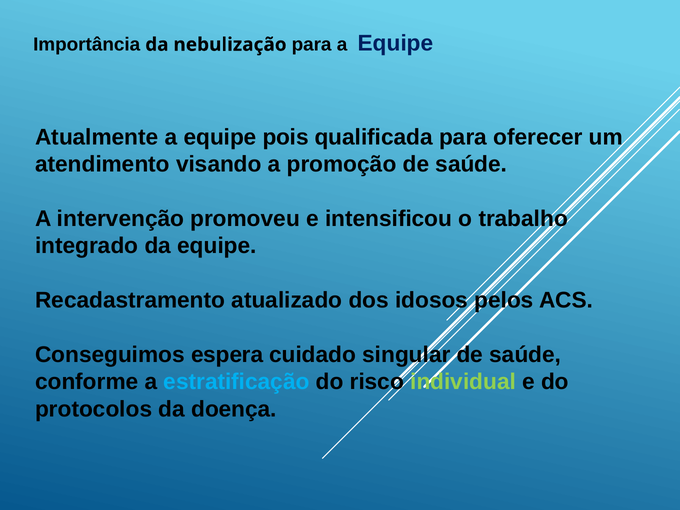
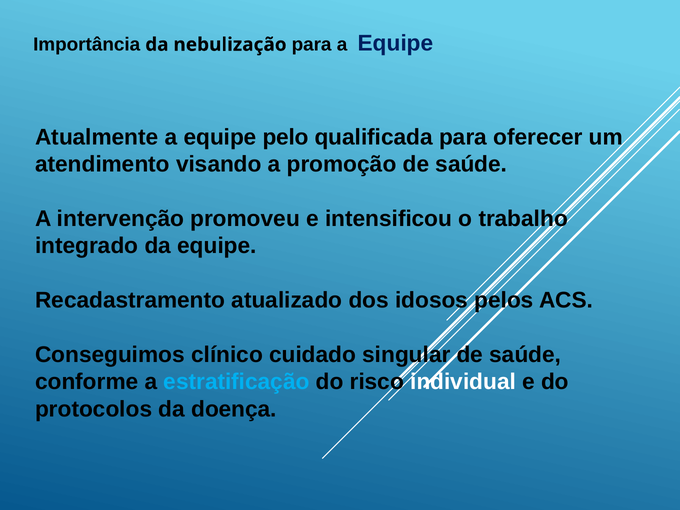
pois: pois -> pelo
espera: espera -> clínico
individual colour: light green -> white
